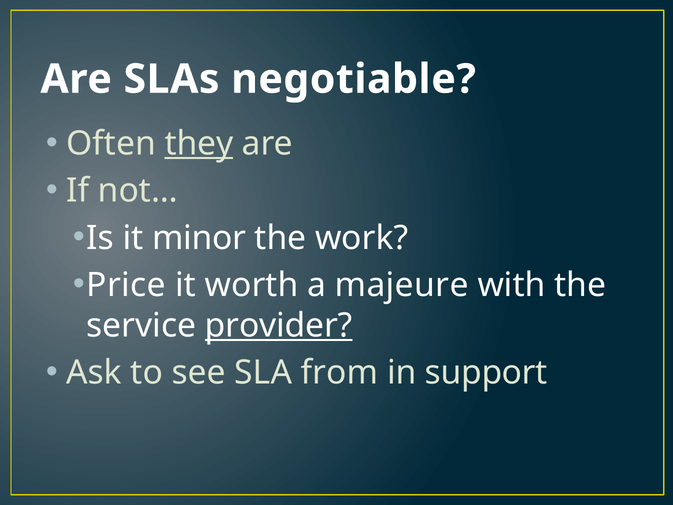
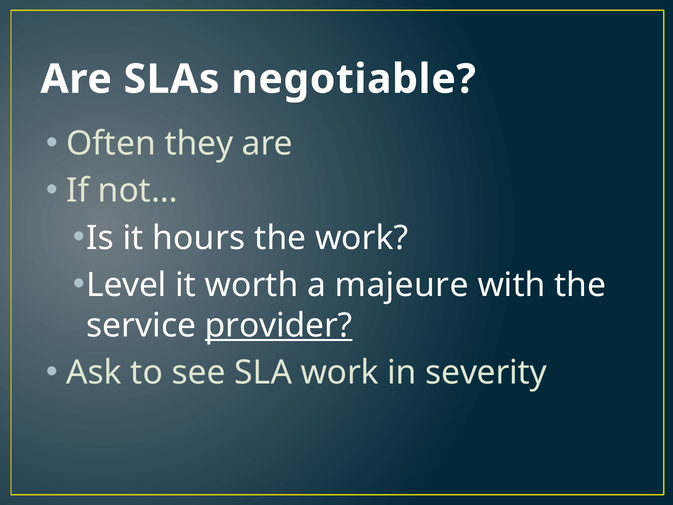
they underline: present -> none
minor: minor -> hours
Price: Price -> Level
SLA from: from -> work
support: support -> severity
